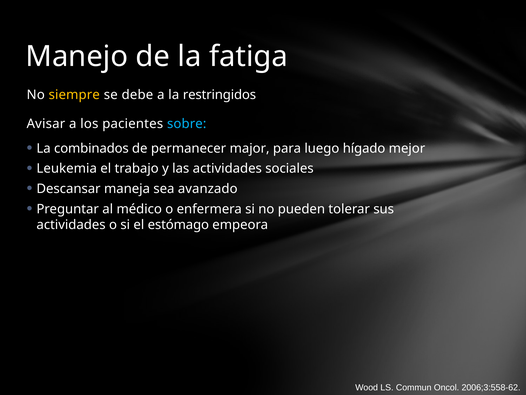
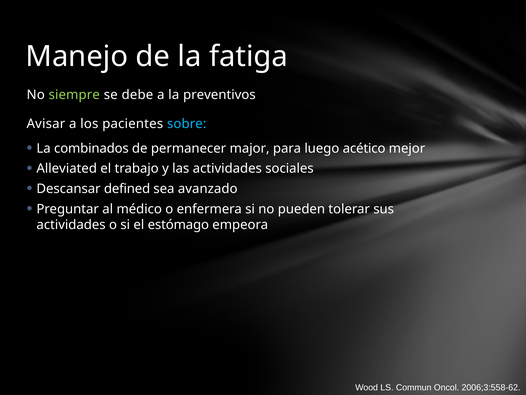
siempre colour: yellow -> light green
restringidos: restringidos -> preventivos
hígado: hígado -> acético
Leukemia: Leukemia -> Alleviated
maneja: maneja -> defined
